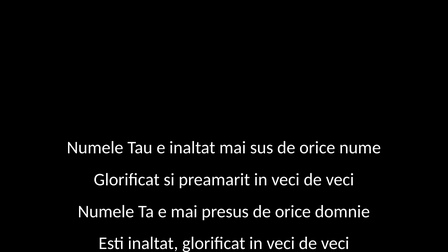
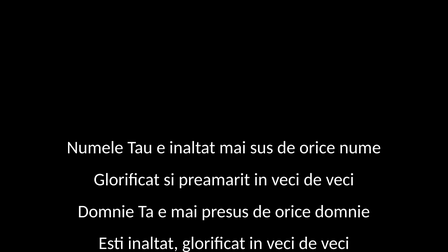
Numele at (106, 212): Numele -> Domnie
